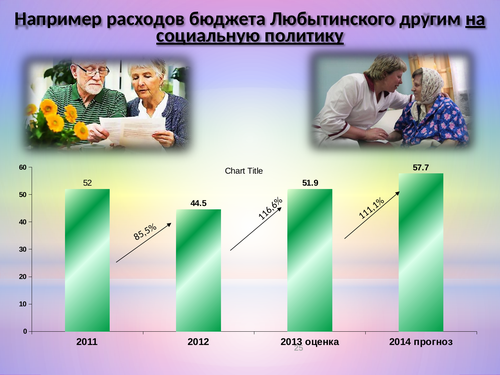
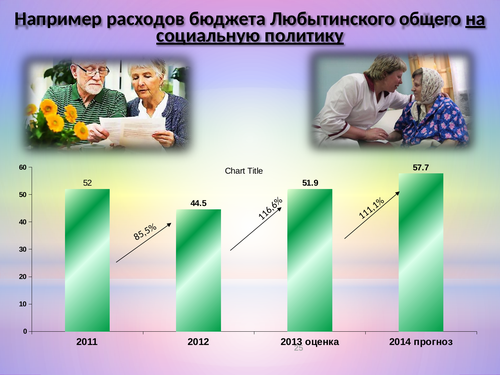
другим: другим -> общего
